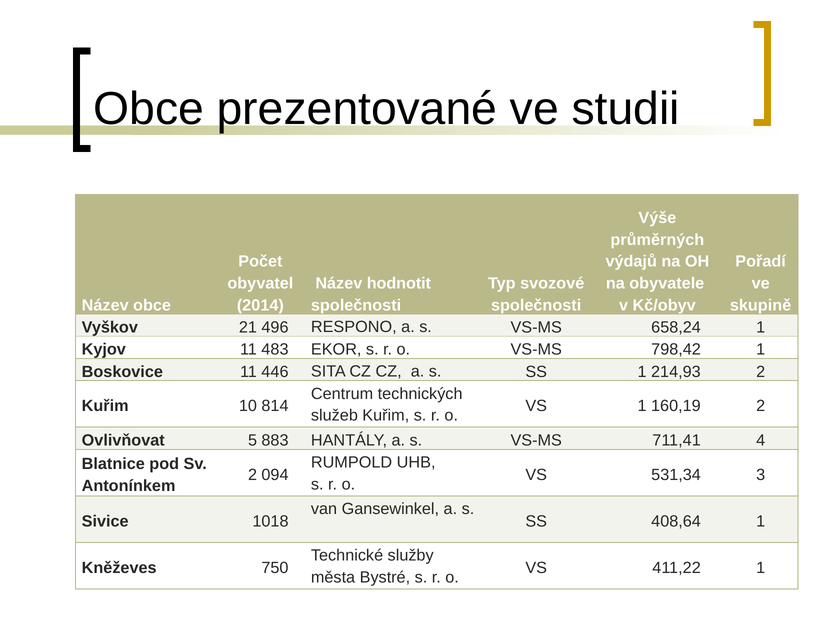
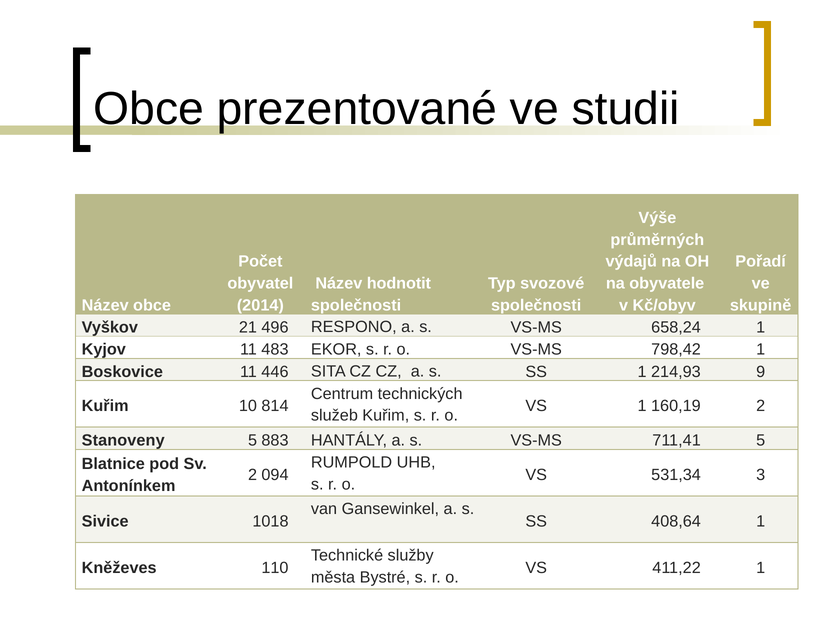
214,93 2: 2 -> 9
Ovlivňovat: Ovlivňovat -> Stanoveny
711,41 4: 4 -> 5
750: 750 -> 110
